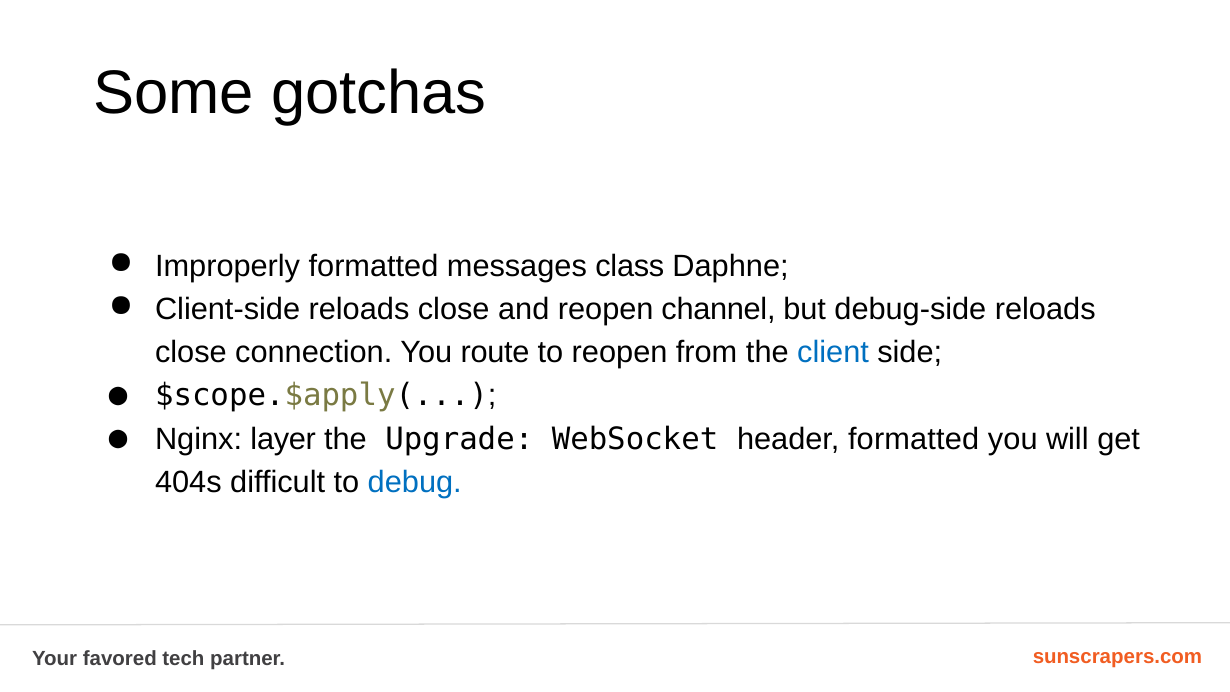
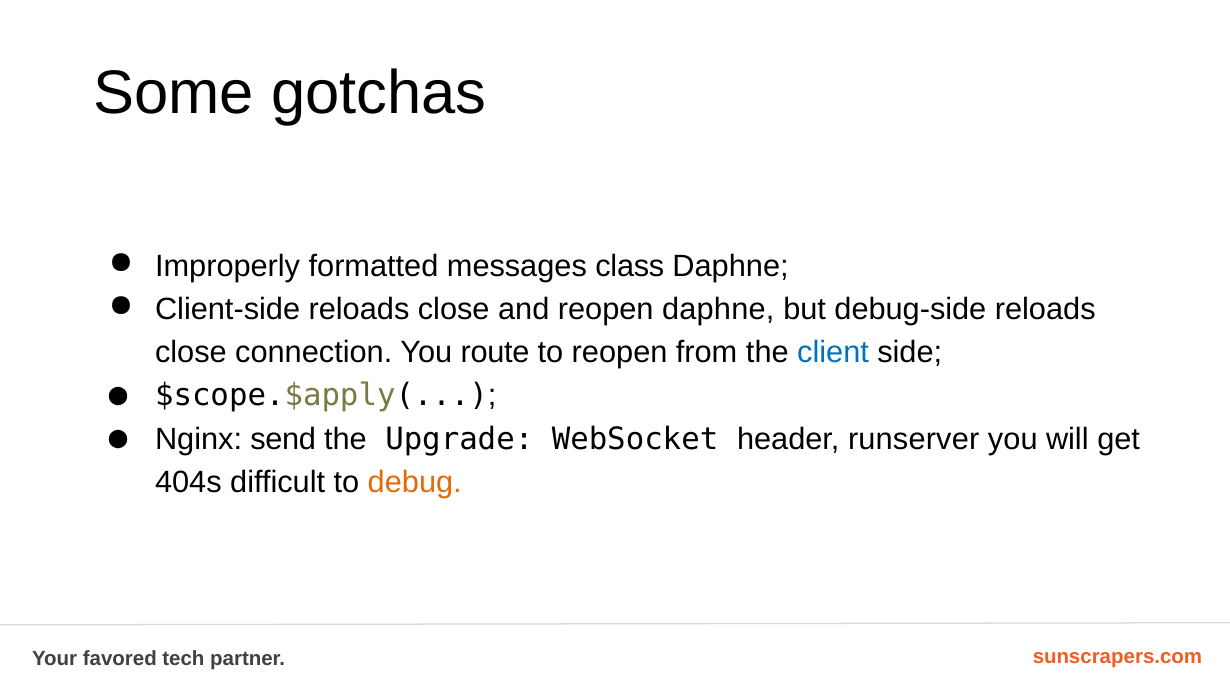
reopen channel: channel -> daphne
layer: layer -> send
header formatted: formatted -> runserver
debug colour: blue -> orange
